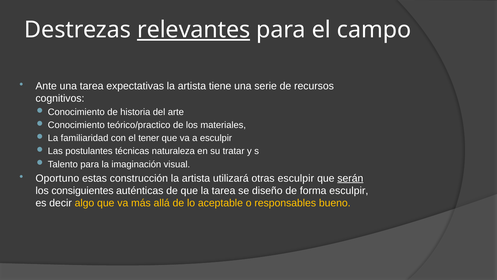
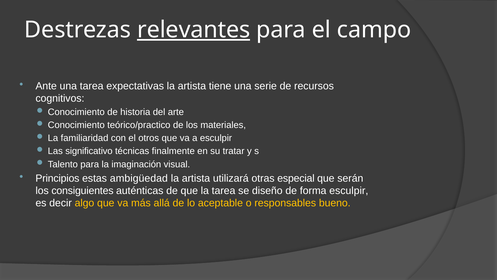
tener: tener -> otros
postulantes: postulantes -> significativo
naturaleza: naturaleza -> finalmente
Oportuno: Oportuno -> Principios
construcción: construcción -> ambigüedad
otras esculpir: esculpir -> especial
serán underline: present -> none
